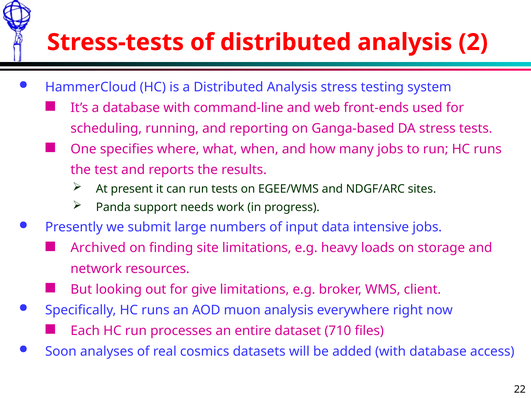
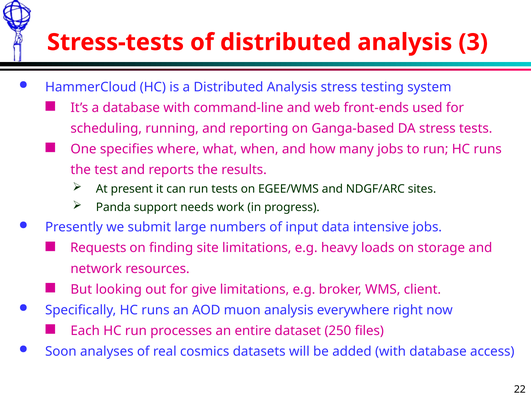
2: 2 -> 3
Archived: Archived -> Requests
710: 710 -> 250
